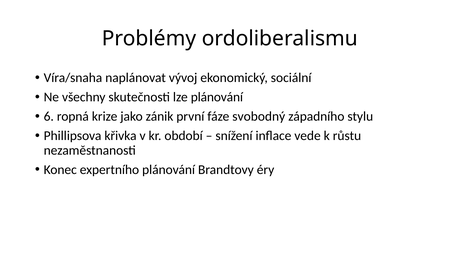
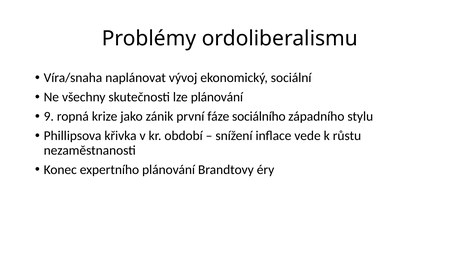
6: 6 -> 9
svobodný: svobodný -> sociálního
